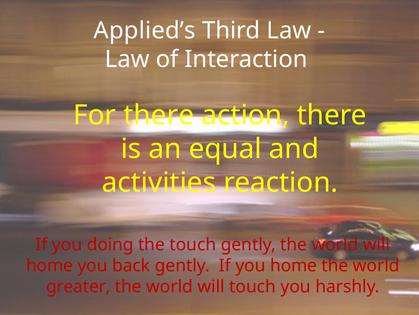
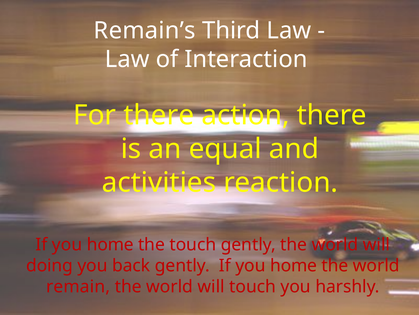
Applied’s: Applied’s -> Remain’s
doing at (110, 244): doing -> home
home at (50, 265): home -> doing
greater: greater -> remain
